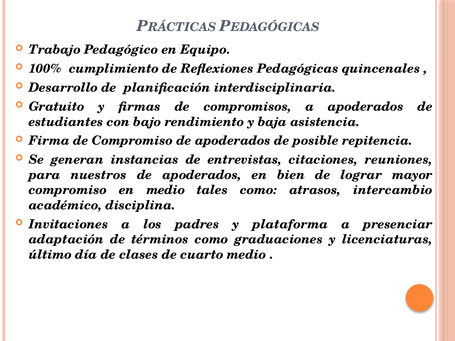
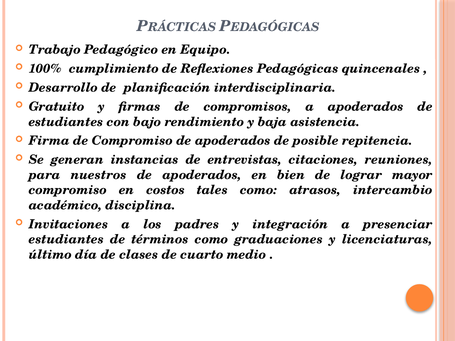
en medio: medio -> costos
plataforma: plataforma -> integración
adaptación at (66, 240): adaptación -> estudiantes
